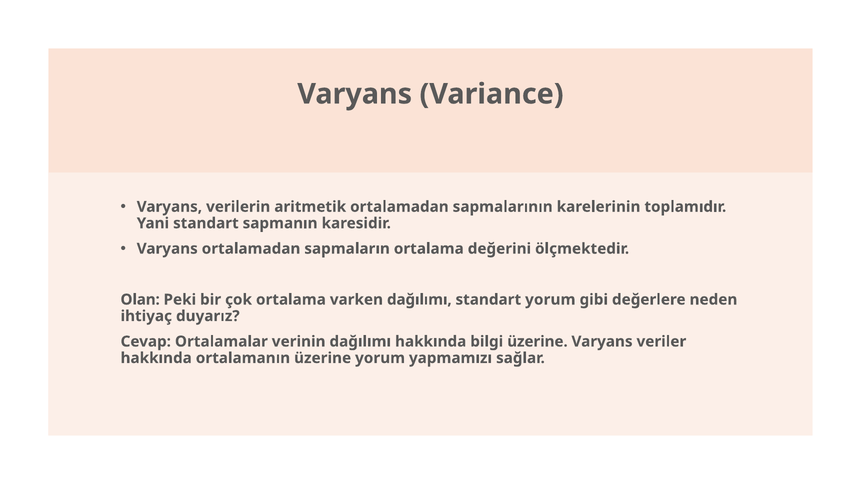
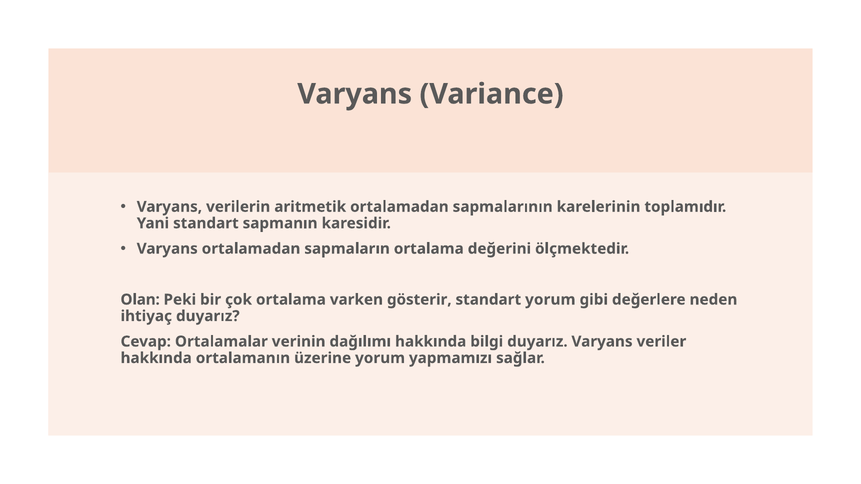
varken dağılımı: dağılımı -> gösterir
bilgi üzerine: üzerine -> duyarız
